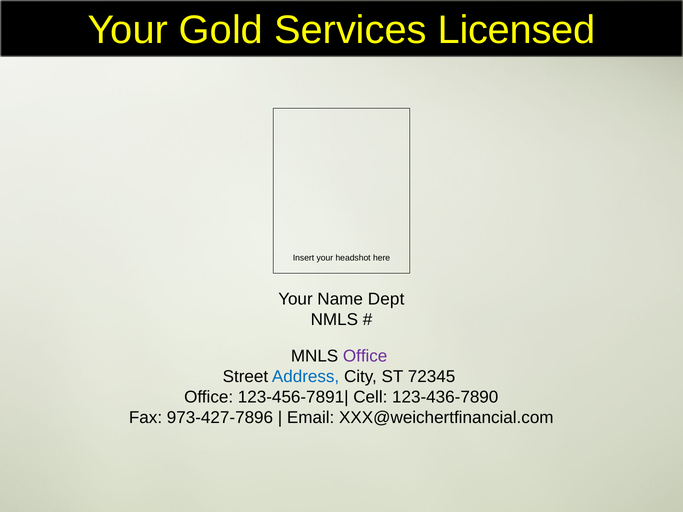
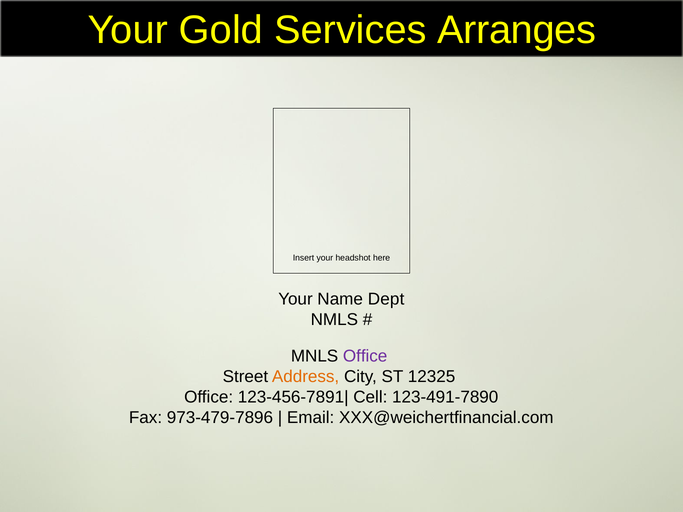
Licensed: Licensed -> Arranges
Address colour: blue -> orange
72345: 72345 -> 12325
123-436-7890: 123-436-7890 -> 123-491-7890
973-427-7896: 973-427-7896 -> 973-479-7896
